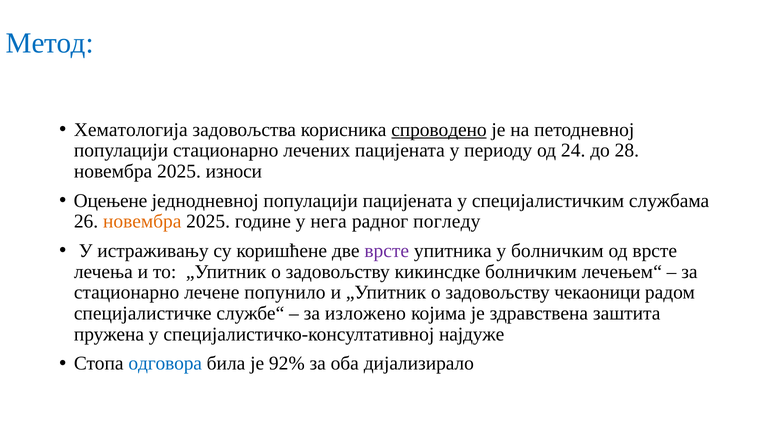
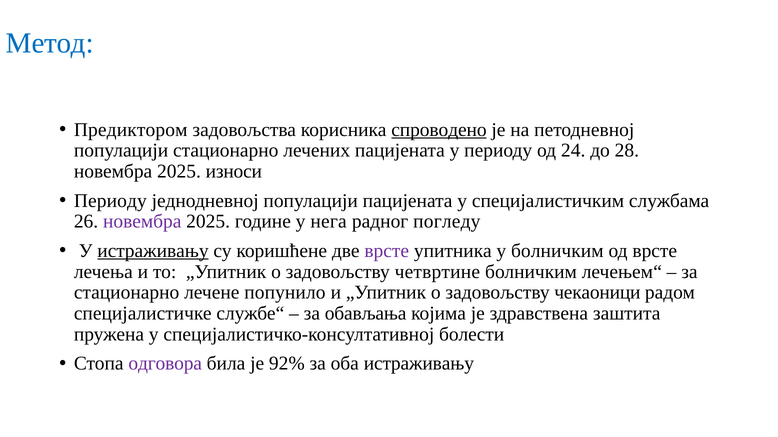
Хематологија: Хематологија -> Предиктором
Оцењене at (110, 201): Оцењене -> Периоду
новембра at (142, 222) colour: orange -> purple
истраживању at (153, 251) underline: none -> present
кикинсдке: кикинсдке -> четвртине
изложено: изложено -> обављања
најдуже: најдуже -> болести
одговора colour: blue -> purple
оба дијализирало: дијализирало -> истраживању
